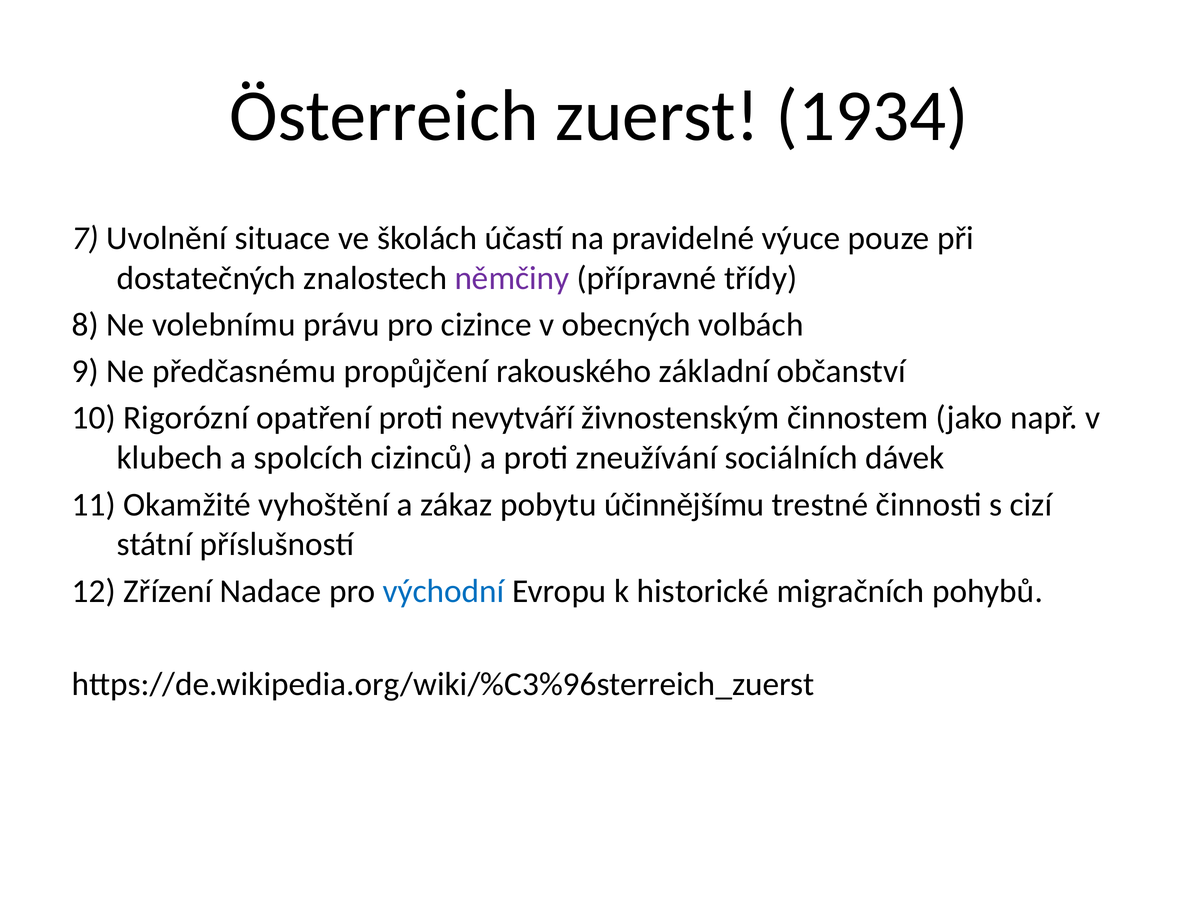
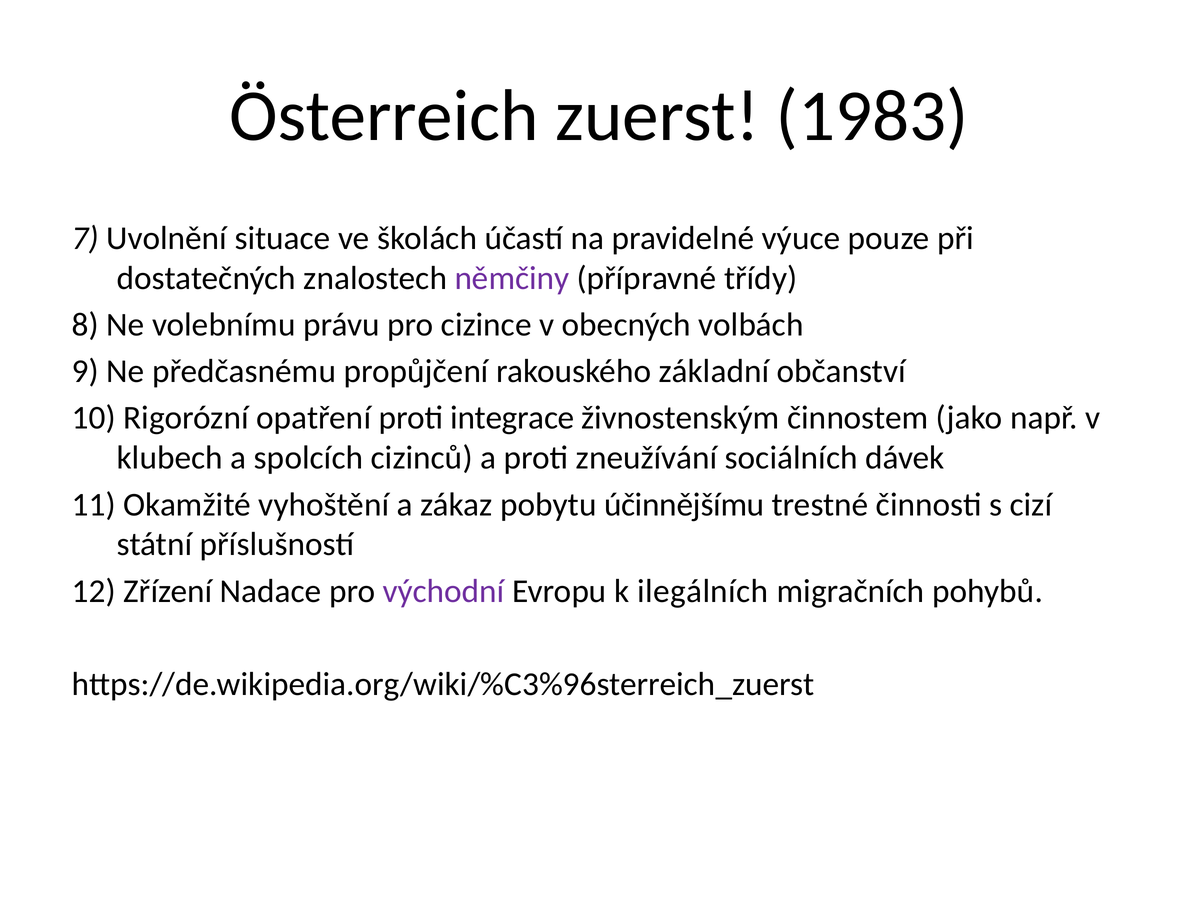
1934: 1934 -> 1983
nevytváří: nevytváří -> integrace
východní colour: blue -> purple
historické: historické -> ilegálních
